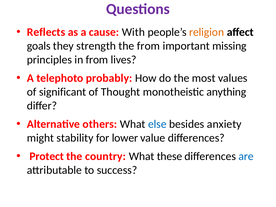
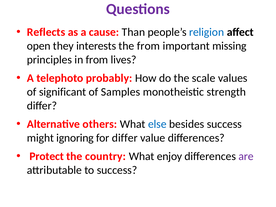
With: With -> Than
religion colour: orange -> blue
goals: goals -> open
strength: strength -> interests
most: most -> scale
Thought: Thought -> Samples
anything: anything -> strength
besides anxiety: anxiety -> success
stability: stability -> ignoring
for lower: lower -> differ
these: these -> enjoy
are colour: blue -> purple
